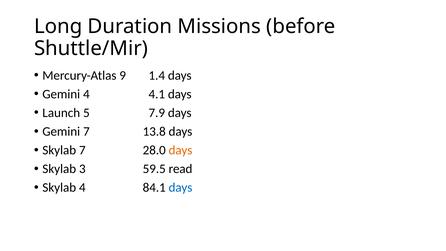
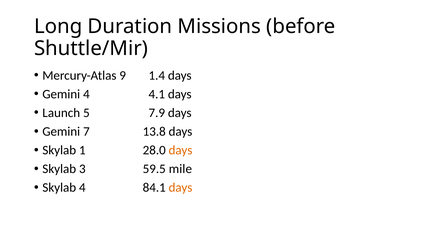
Skylab 7: 7 -> 1
read: read -> mile
days at (180, 188) colour: blue -> orange
